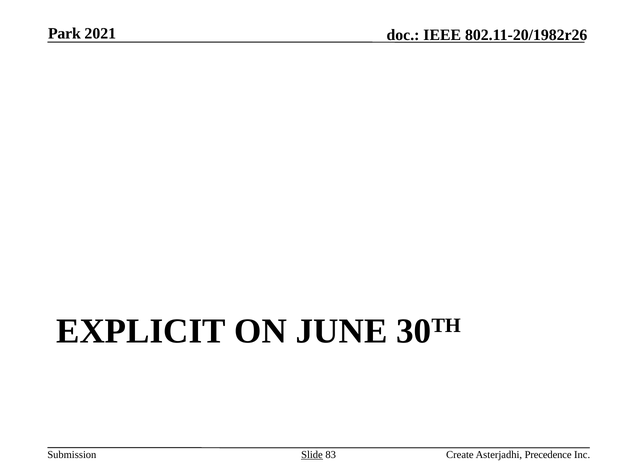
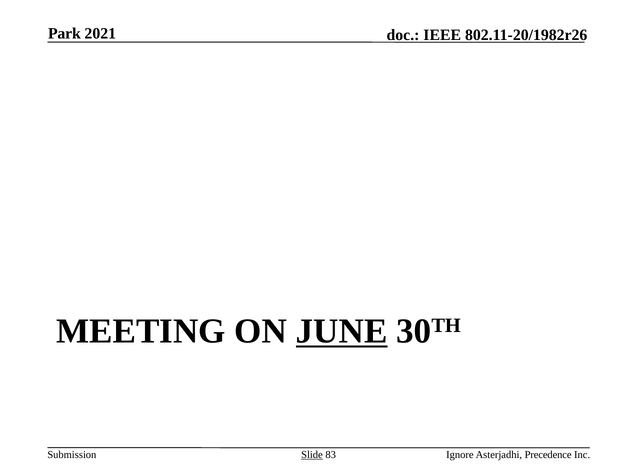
EXPLICIT: EXPLICIT -> MEETING
JUNE underline: none -> present
Create: Create -> Ignore
